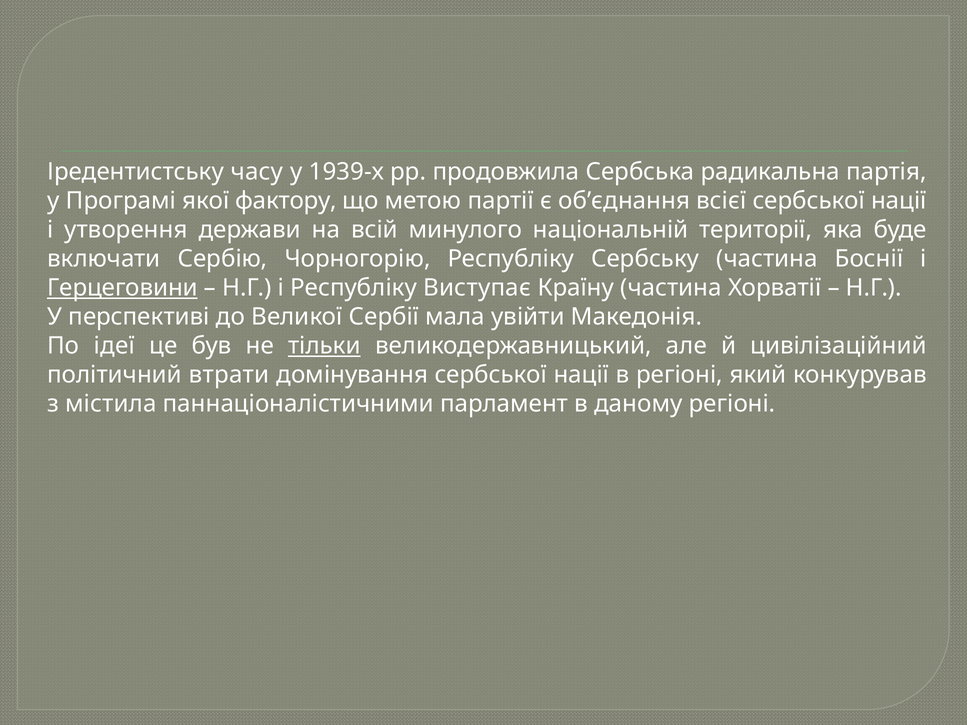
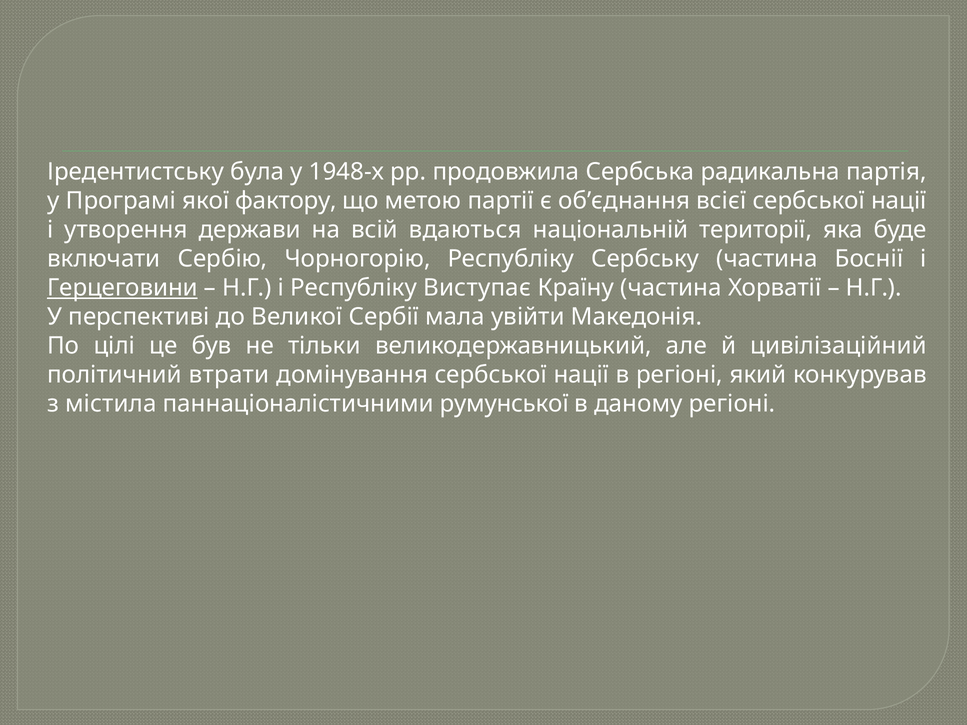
часу: часу -> була
1939-х: 1939-х -> 1948-х
минулого: минулого -> вдаються
ідеї: ідеї -> цілі
тільки underline: present -> none
парламент: парламент -> румунської
